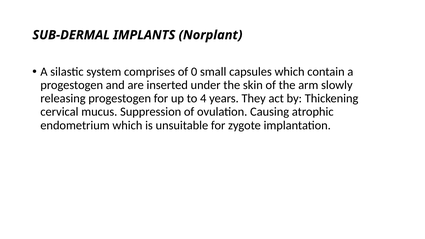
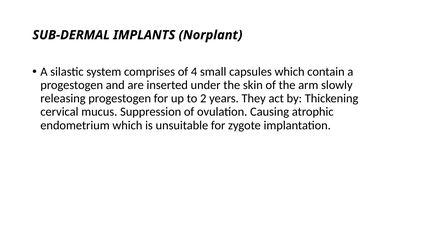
0: 0 -> 4
4: 4 -> 2
